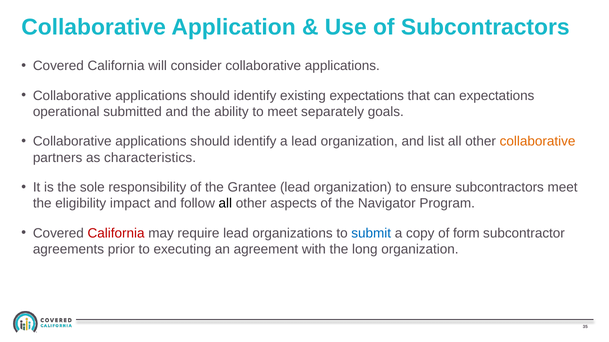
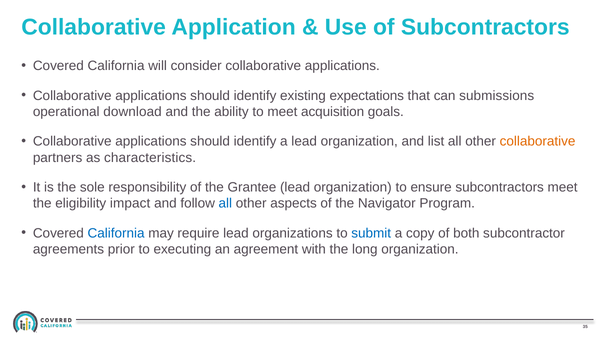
can expectations: expectations -> submissions
submitted: submitted -> download
separately: separately -> acquisition
all at (225, 204) colour: black -> blue
California at (116, 234) colour: red -> blue
form: form -> both
